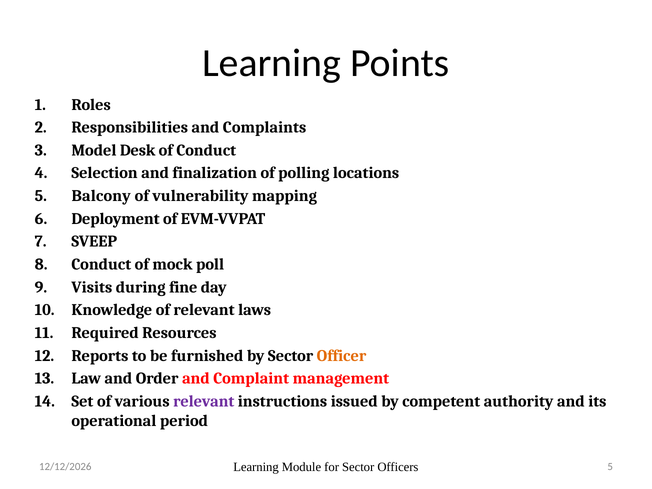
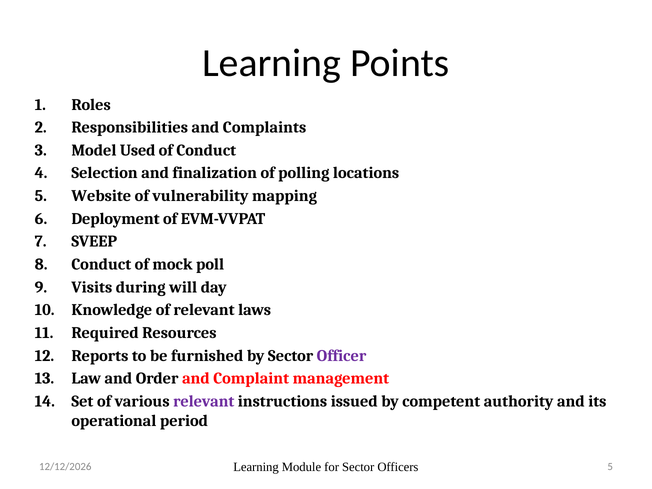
Desk: Desk -> Used
Balcony: Balcony -> Website
fine: fine -> will
Officer colour: orange -> purple
